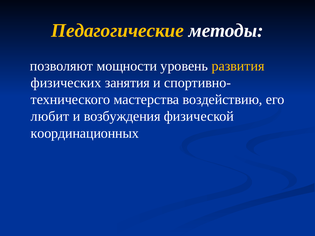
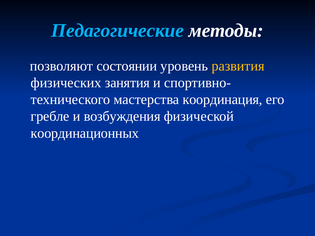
Педагогические colour: yellow -> light blue
мощности: мощности -> состоянии
воздействию: воздействию -> координация
любит: любит -> гребле
